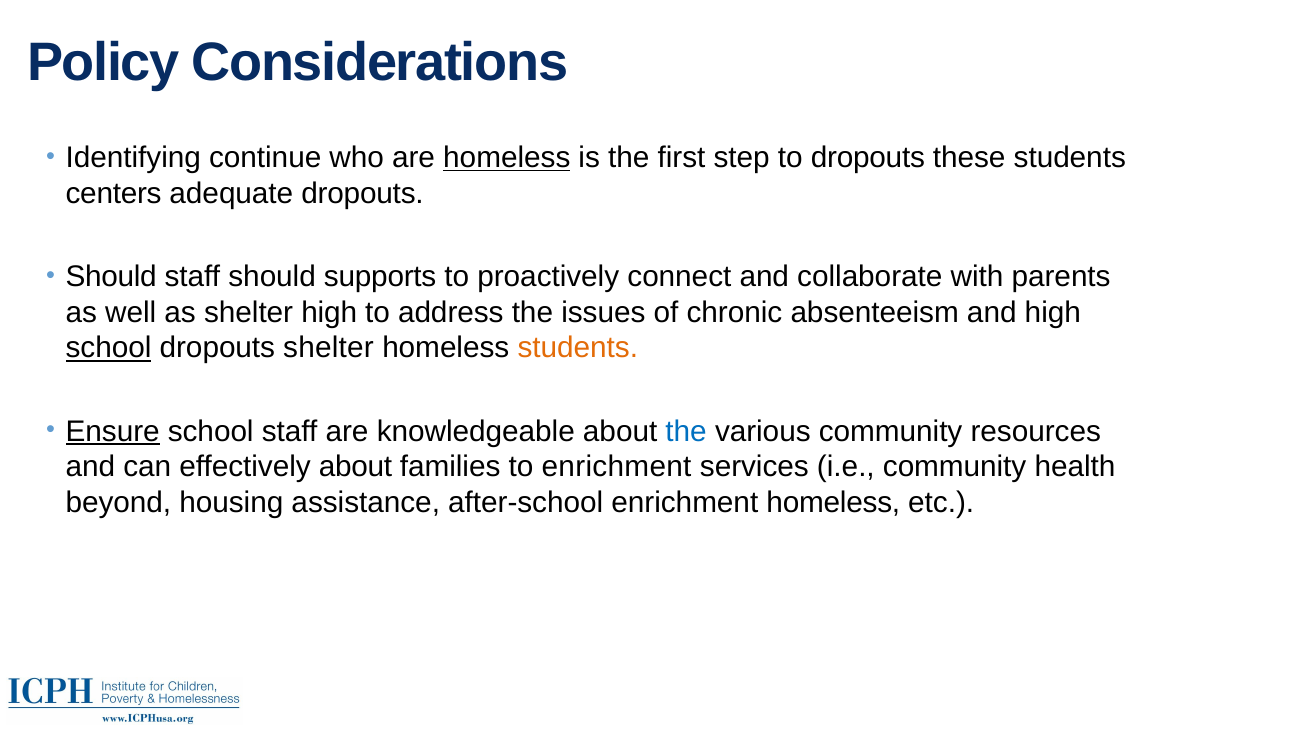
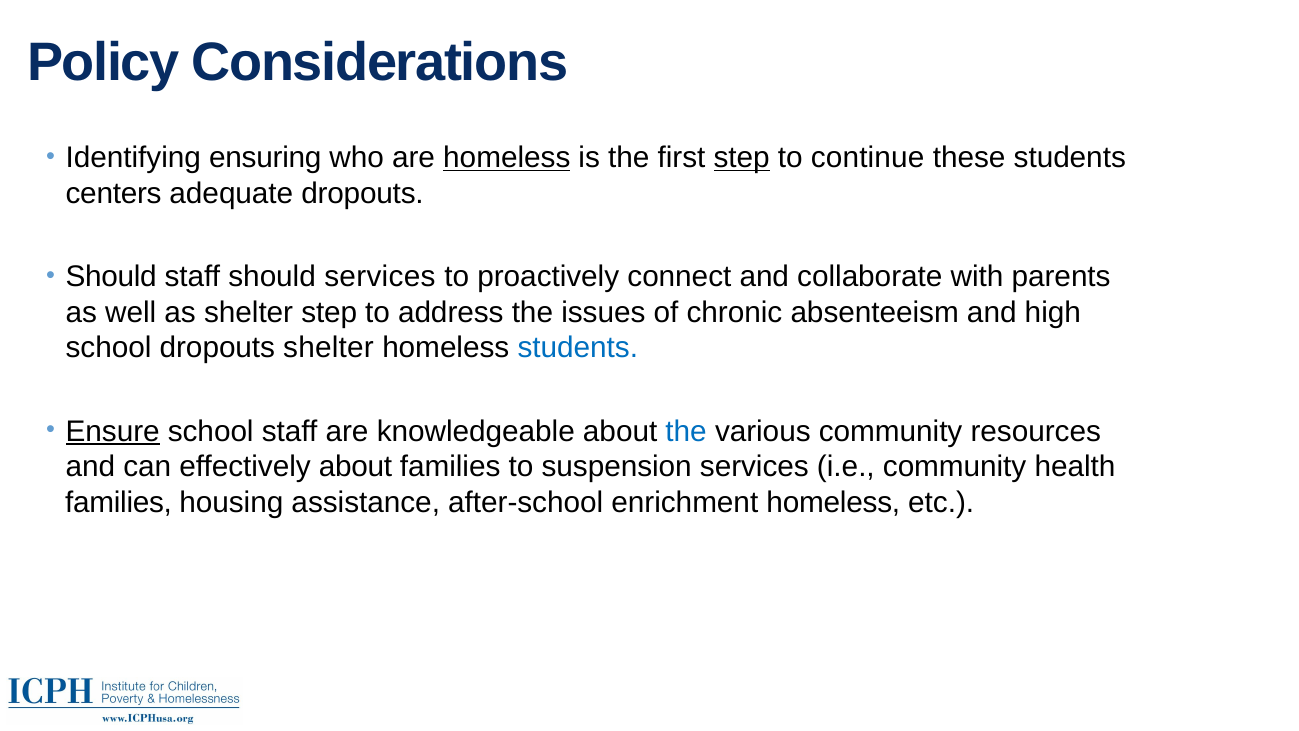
continue: continue -> ensuring
step at (742, 158) underline: none -> present
to dropouts: dropouts -> continue
should supports: supports -> services
shelter high: high -> step
school at (109, 348) underline: present -> none
students at (578, 348) colour: orange -> blue
to enrichment: enrichment -> suspension
beyond at (118, 502): beyond -> families
